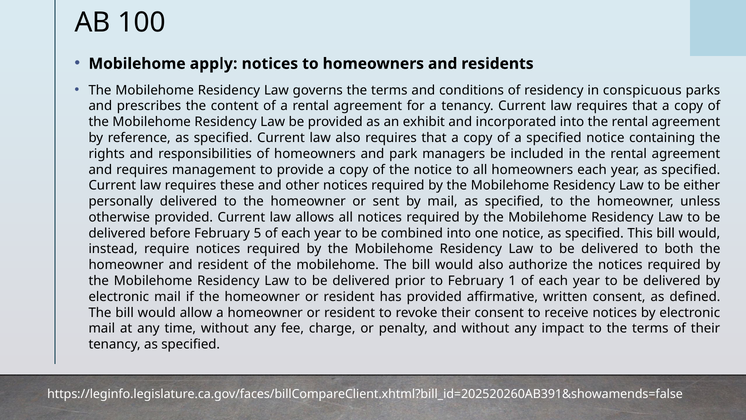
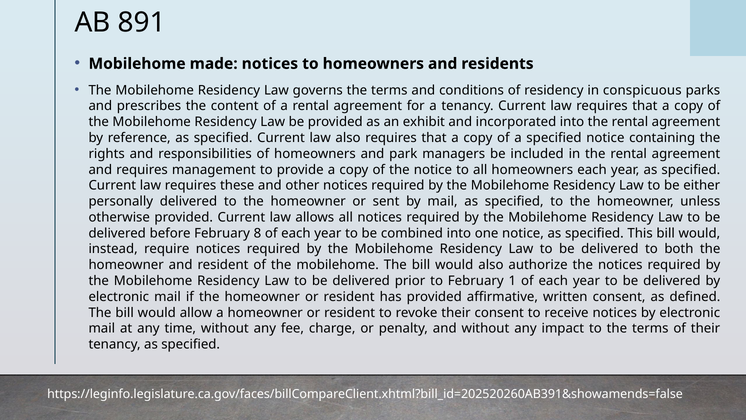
100: 100 -> 891
apply: apply -> made
5: 5 -> 8
